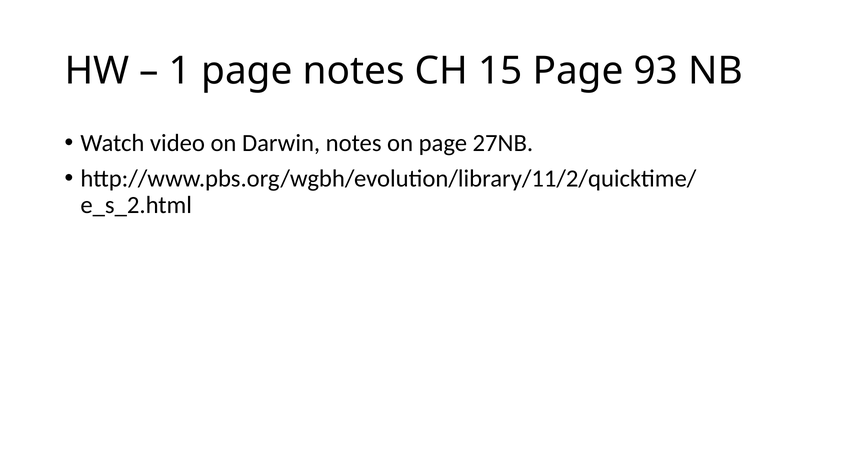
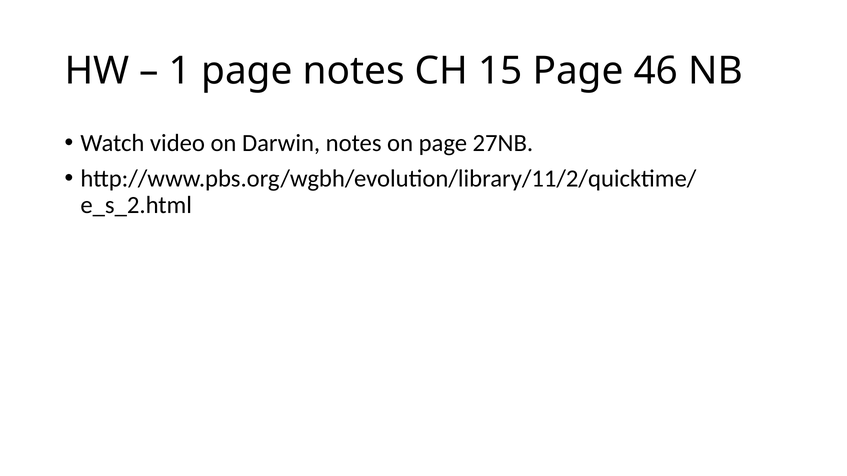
93: 93 -> 46
